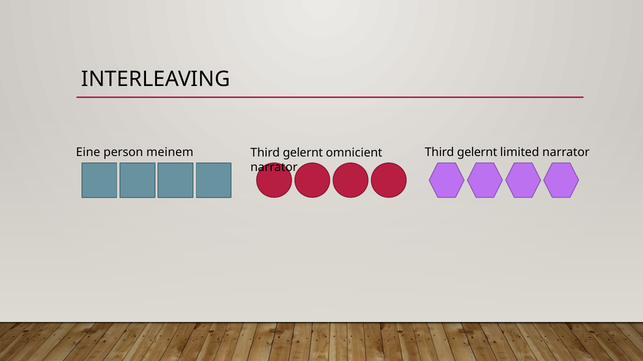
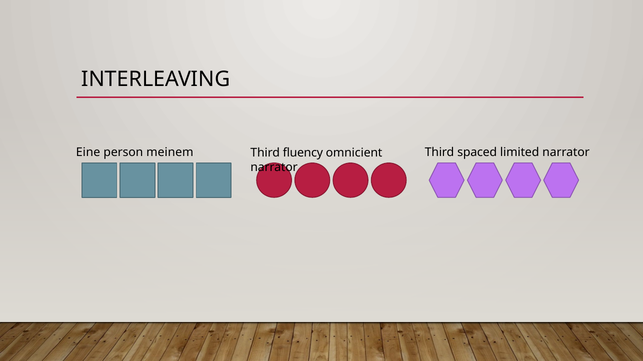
gelernt at (303, 153): gelernt -> fluency
gelernt at (477, 152): gelernt -> spaced
